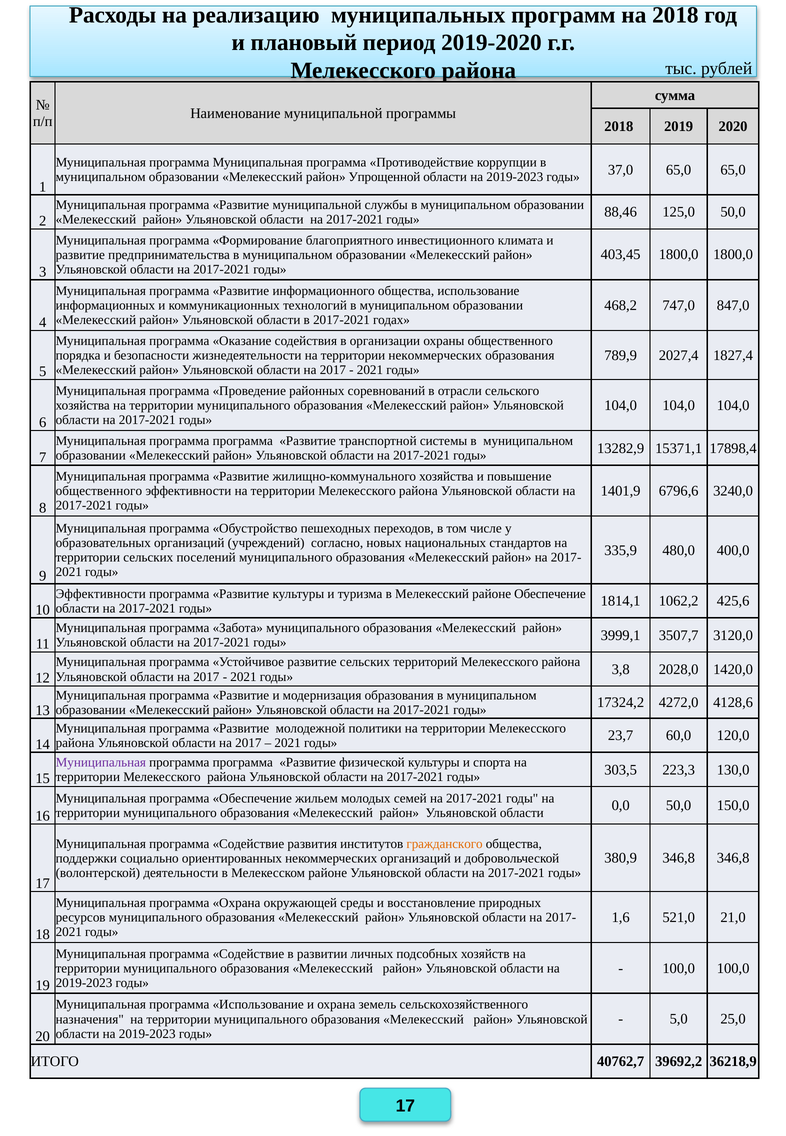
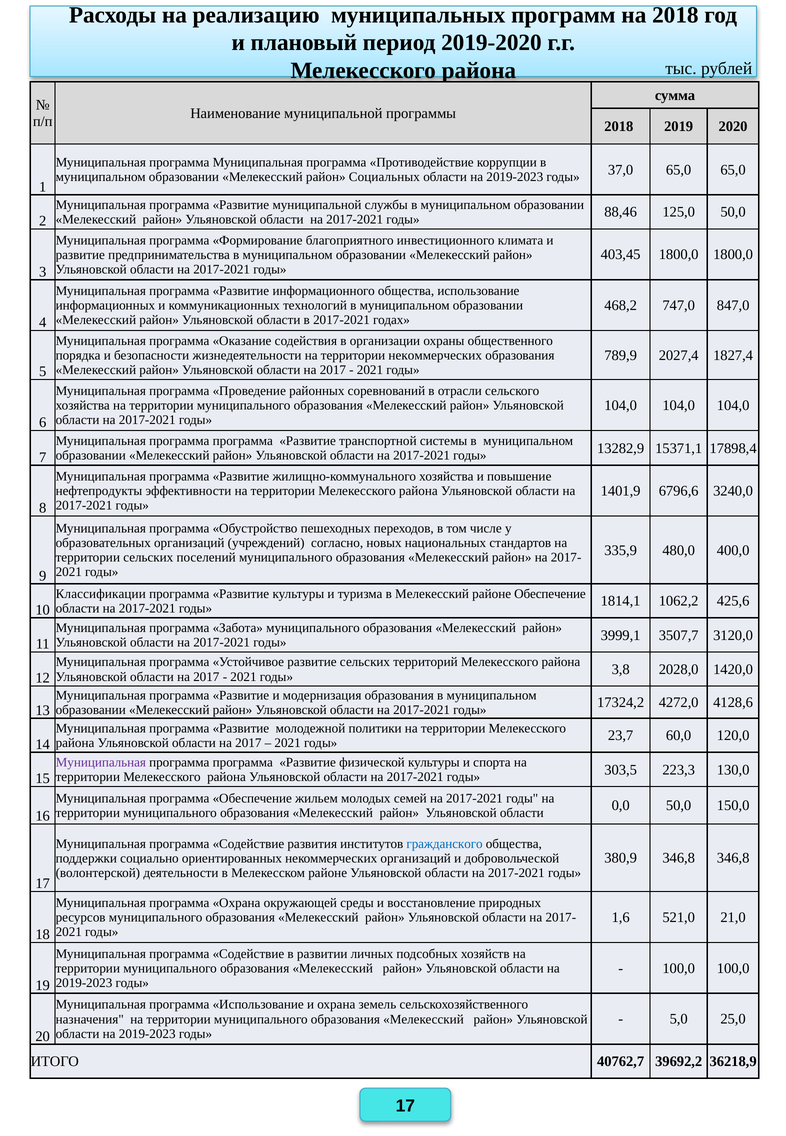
Упрощенной: Упрощенной -> Социальных
общественного at (99, 491): общественного -> нефтепродукты
Эффективности at (101, 594): Эффективности -> Классификации
гражданского colour: orange -> blue
